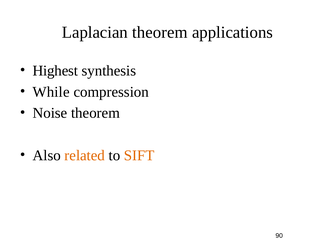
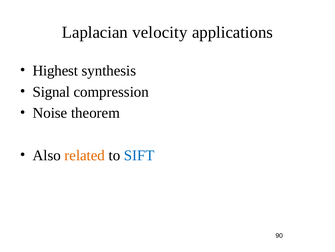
Laplacian theorem: theorem -> velocity
While: While -> Signal
SIFT colour: orange -> blue
